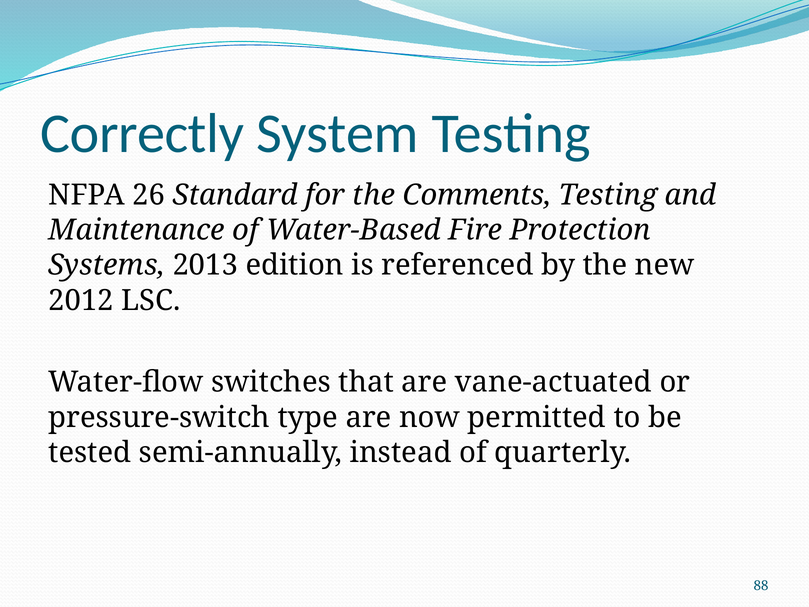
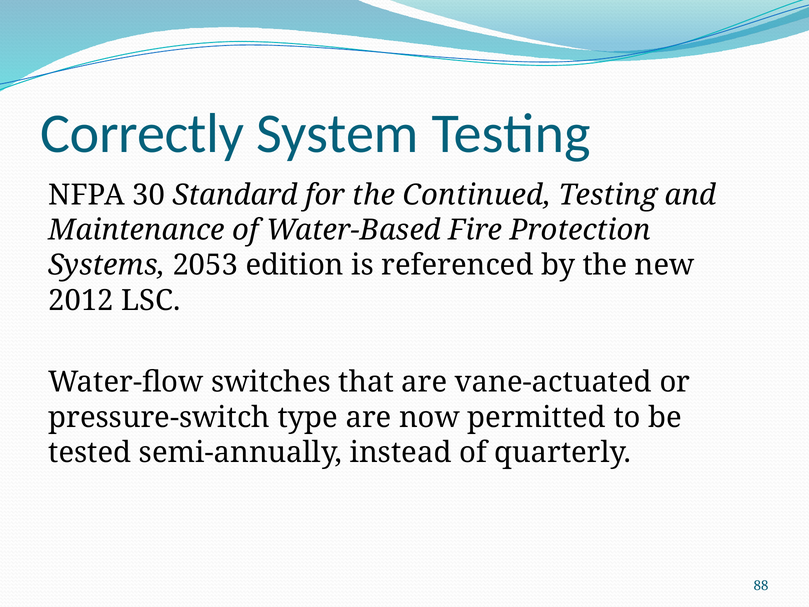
26: 26 -> 30
Comments: Comments -> Continued
2013: 2013 -> 2053
